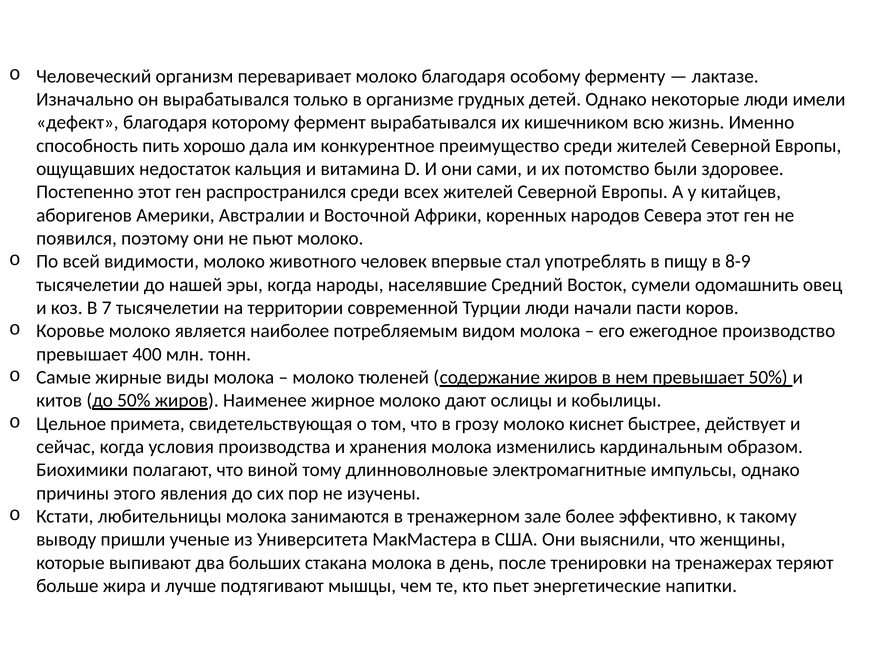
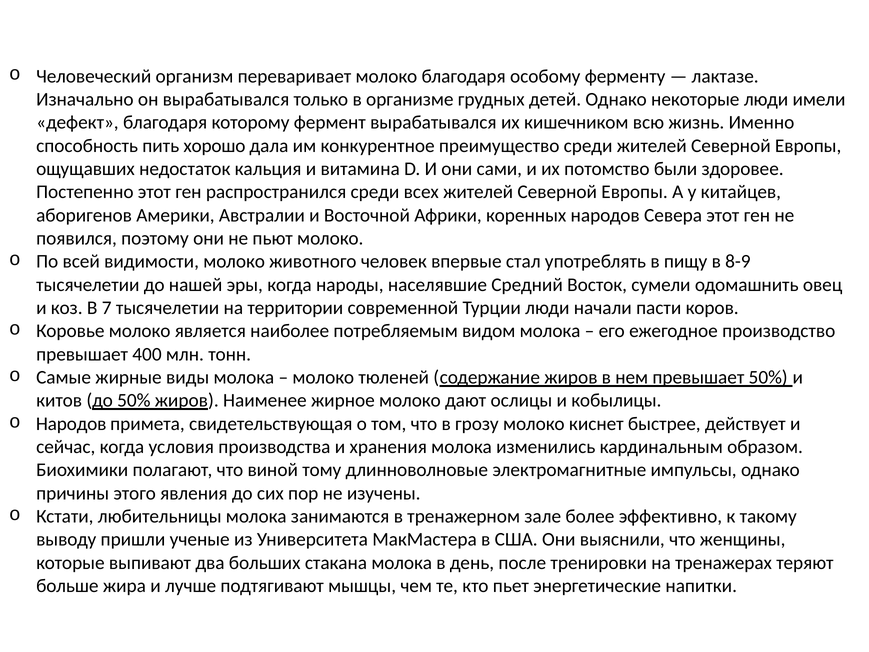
Цельное at (71, 424): Цельное -> Народов
